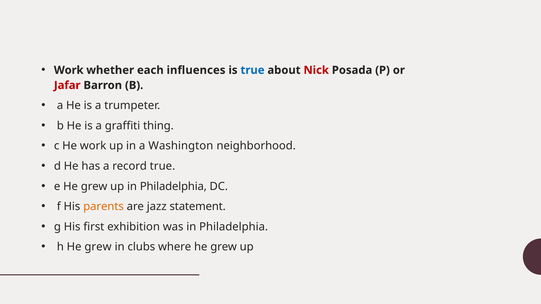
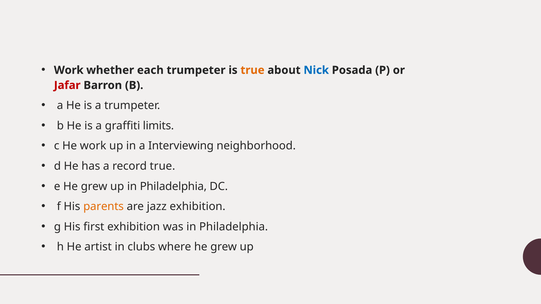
each influences: influences -> trumpeter
true at (252, 70) colour: blue -> orange
Nick colour: red -> blue
thing: thing -> limits
Washington: Washington -> Interviewing
jazz statement: statement -> exhibition
h He grew: grew -> artist
